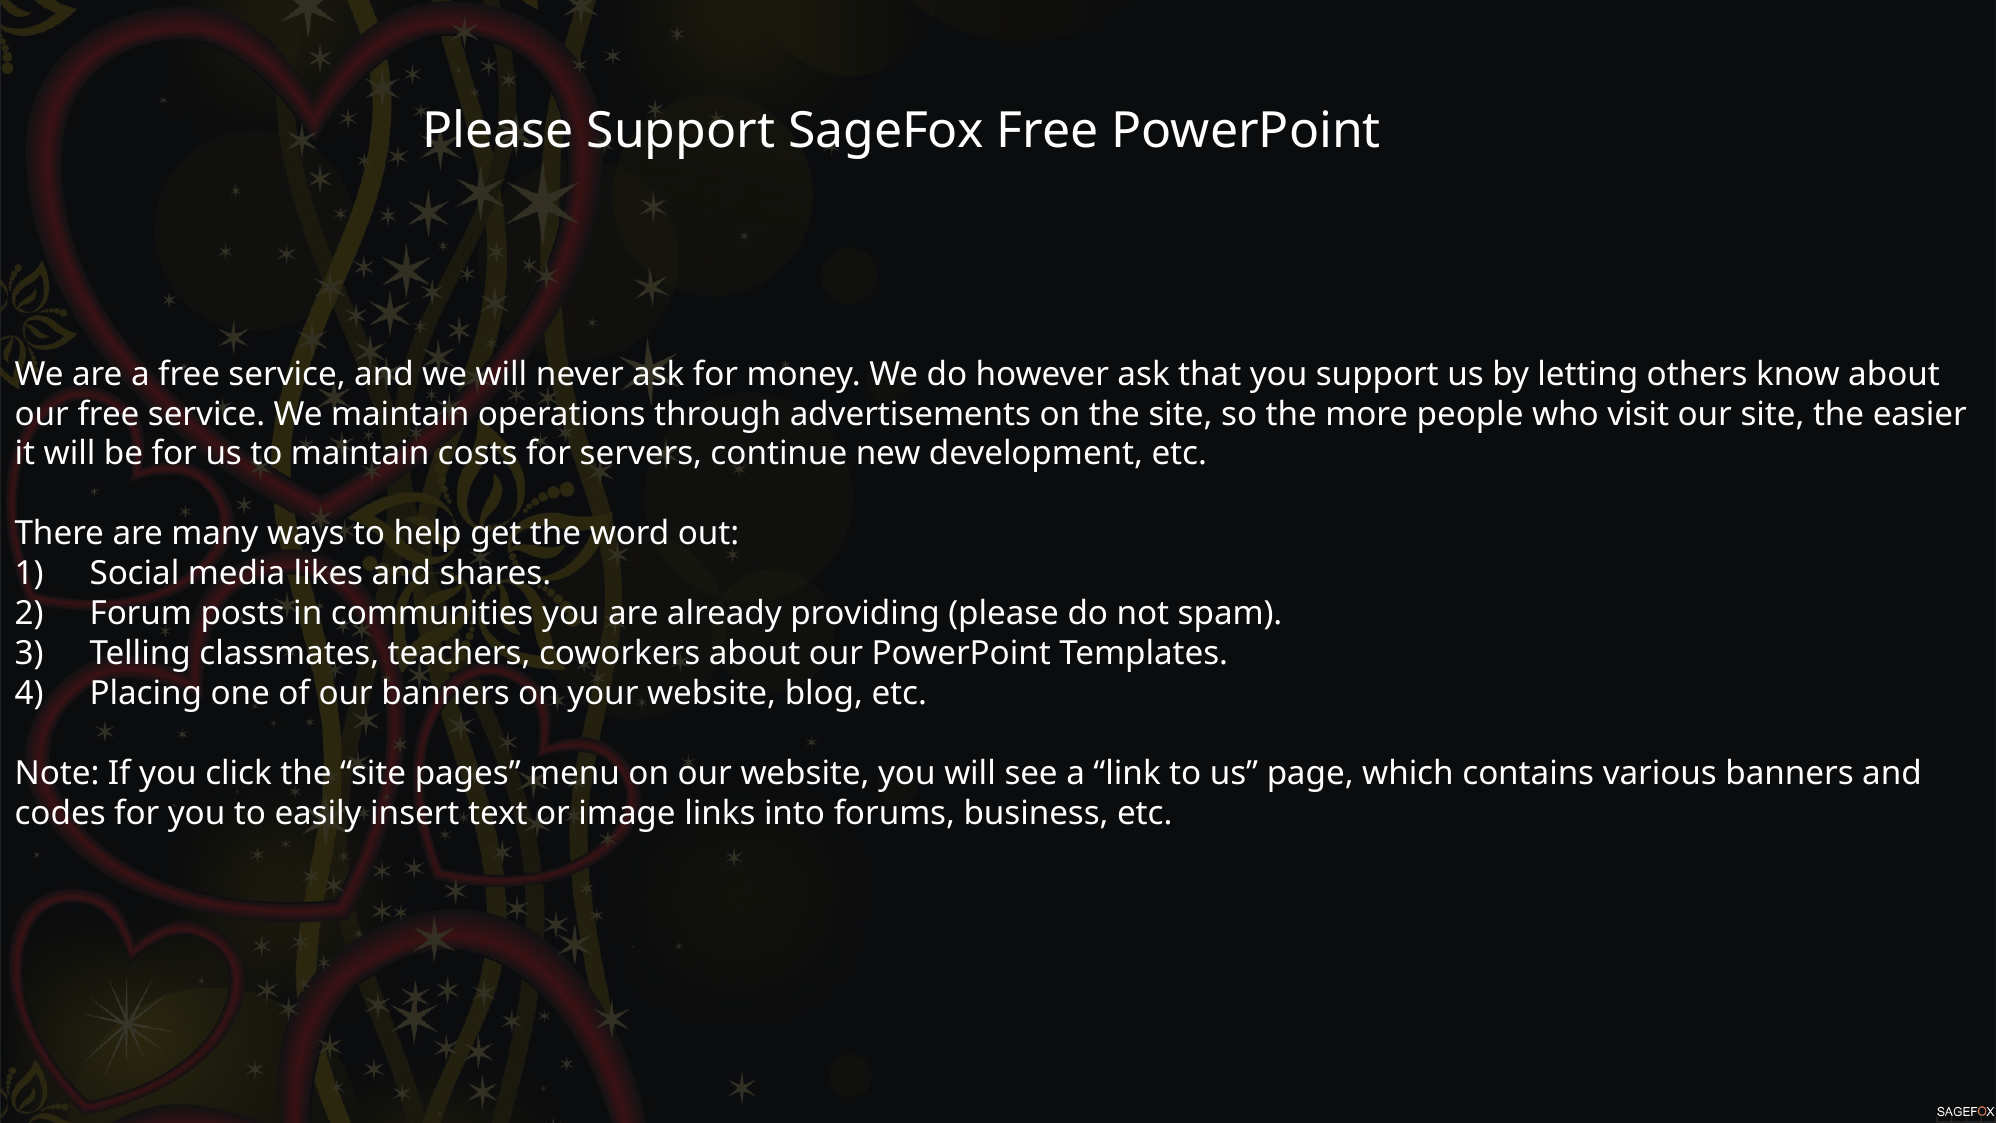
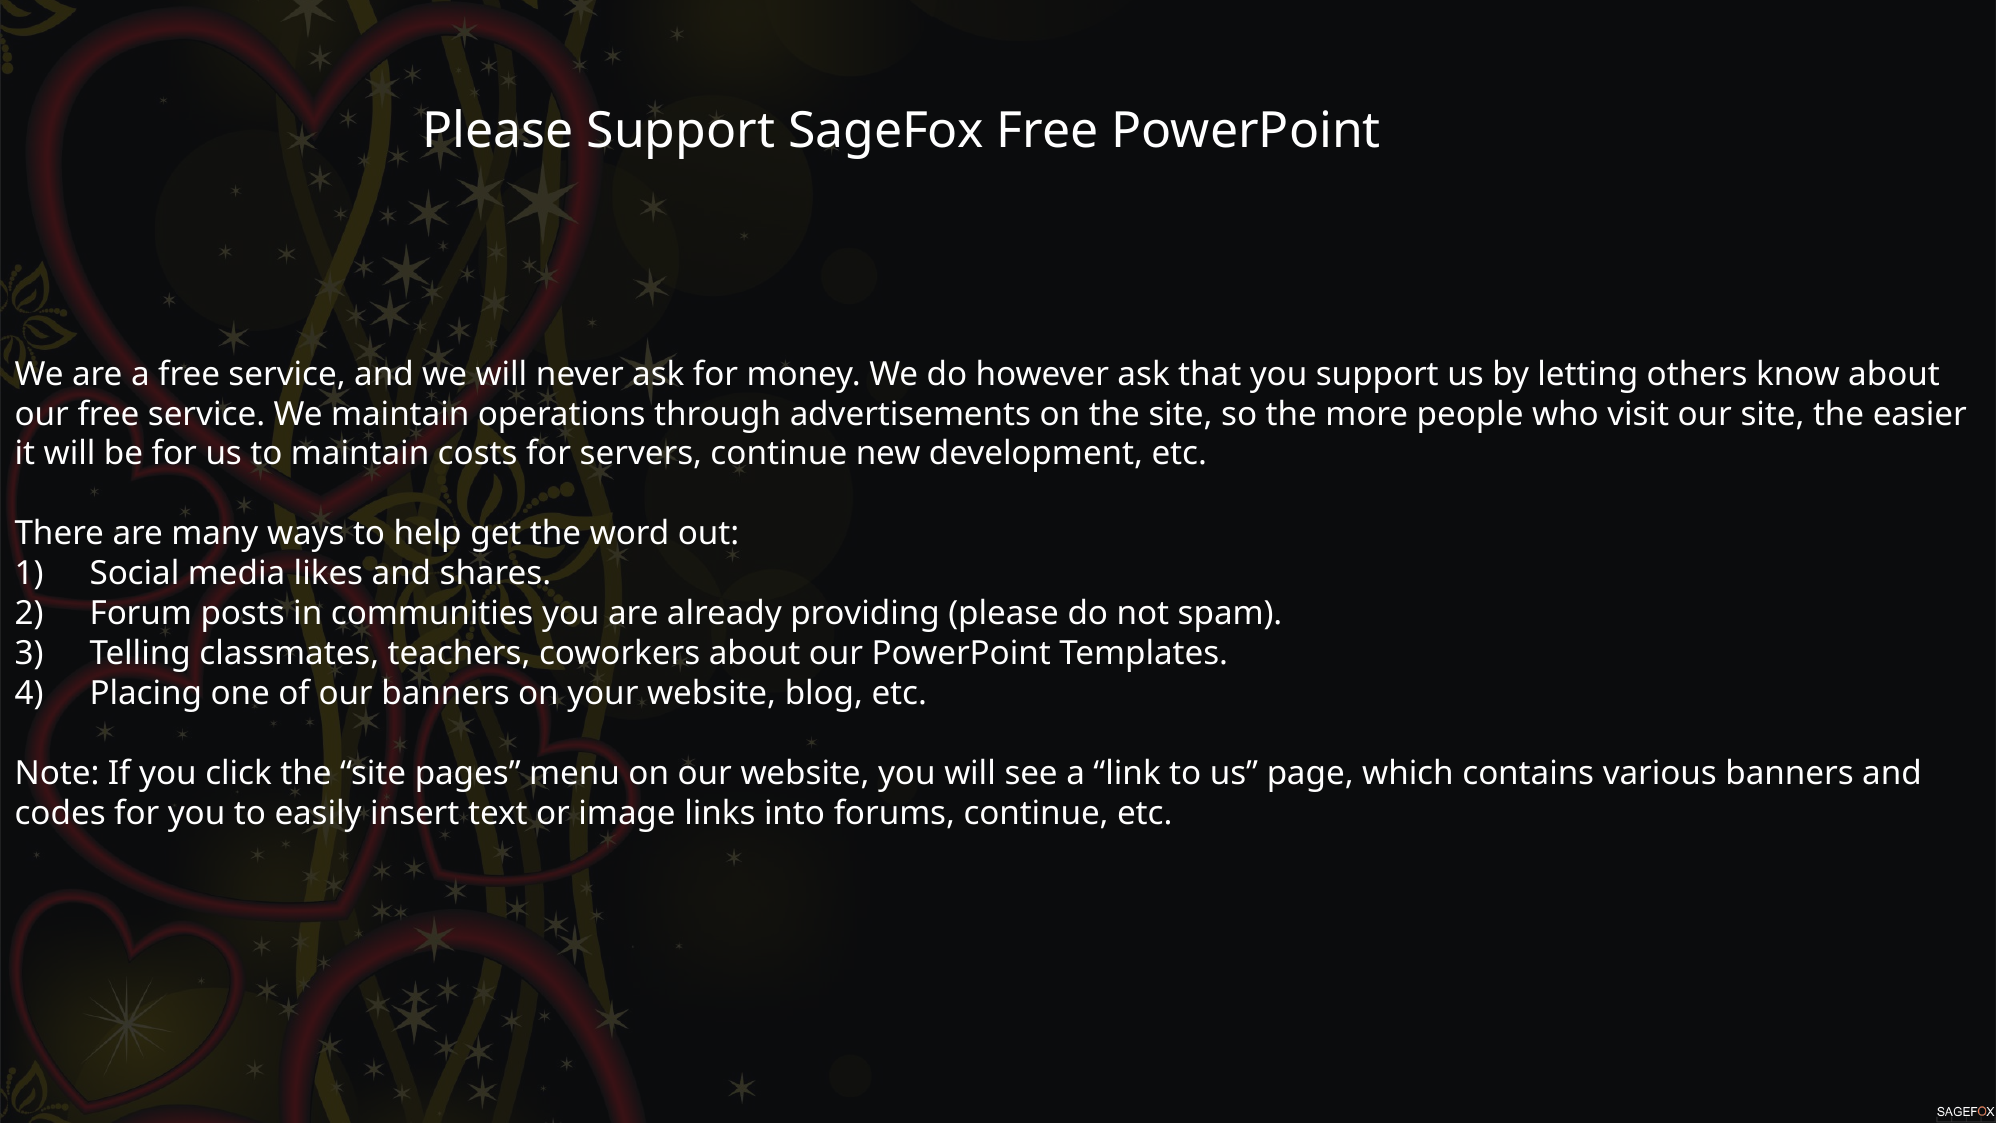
forums business: business -> continue
